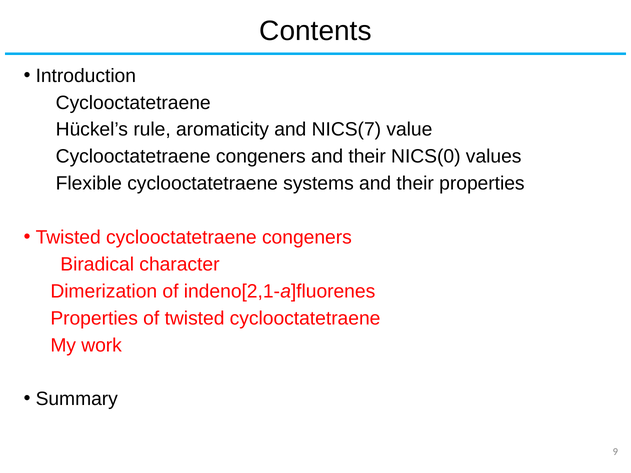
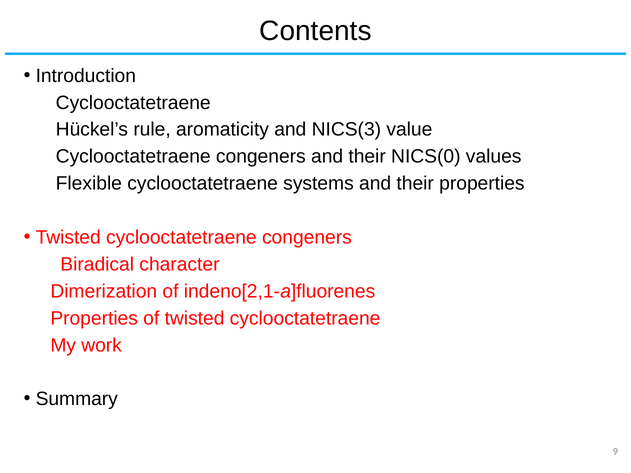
NICS(7: NICS(7 -> NICS(3
